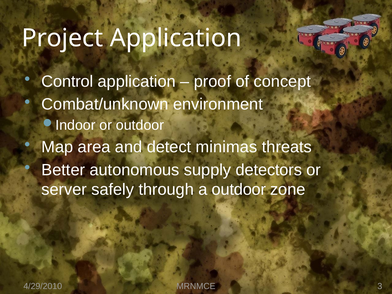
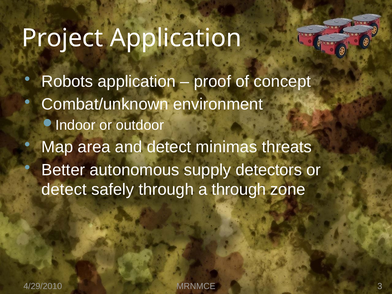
Control: Control -> Robots
server at (64, 189): server -> detect
a outdoor: outdoor -> through
